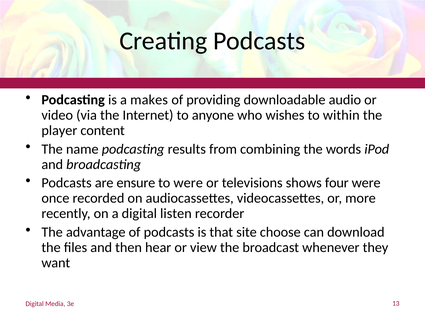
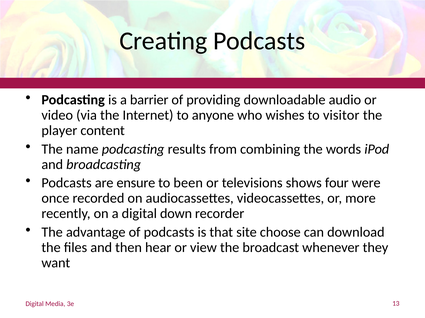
makes: makes -> barrier
within: within -> visitor
to were: were -> been
listen: listen -> down
